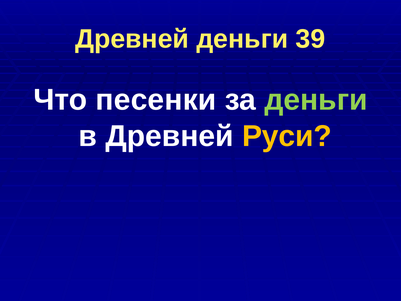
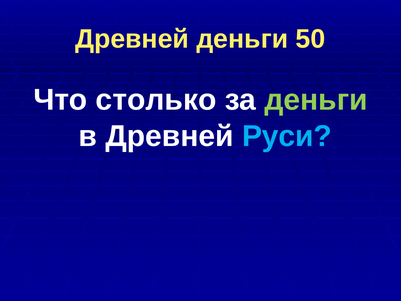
39: 39 -> 50
песенки: песенки -> столько
Руси colour: yellow -> light blue
